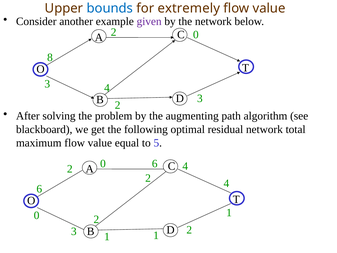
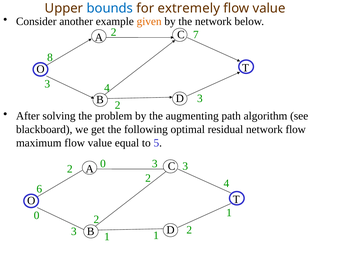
given colour: purple -> orange
2 0: 0 -> 7
network total: total -> flow
0 4: 4 -> 3
6 at (155, 163): 6 -> 3
